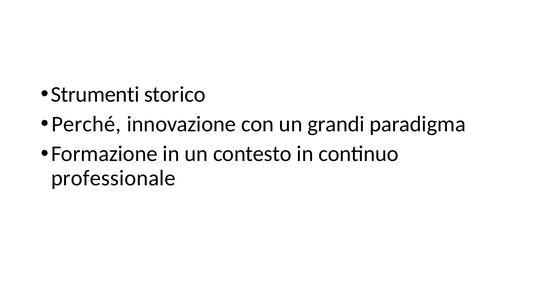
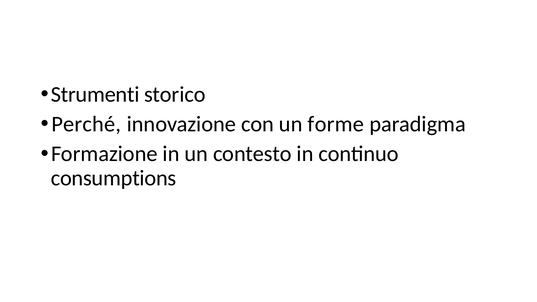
grandi: grandi -> forme
professionale: professionale -> consumptions
